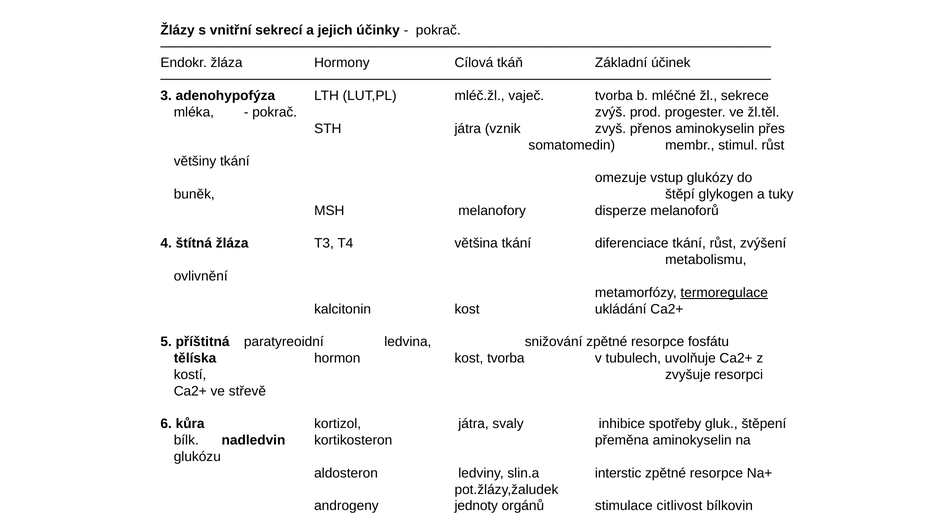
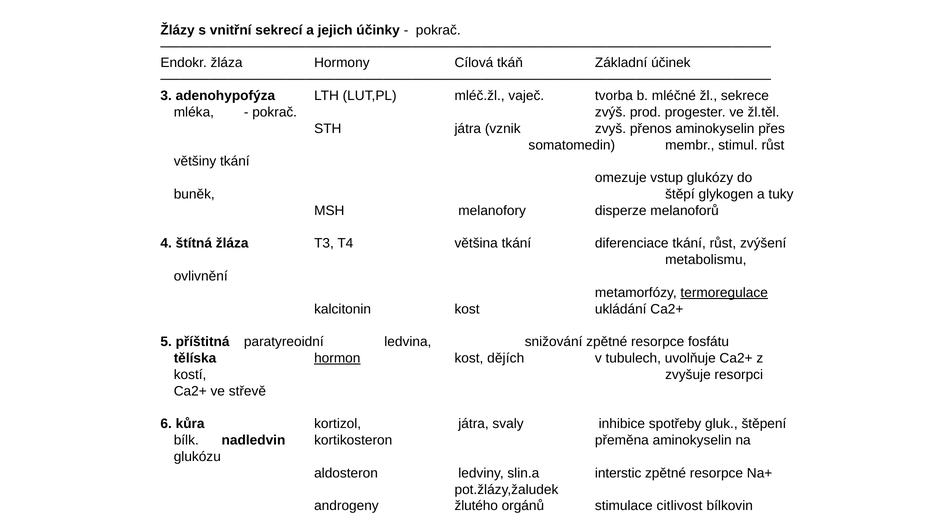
hormon underline: none -> present
kost tvorba: tvorba -> dějích
jednoty: jednoty -> žlutého
